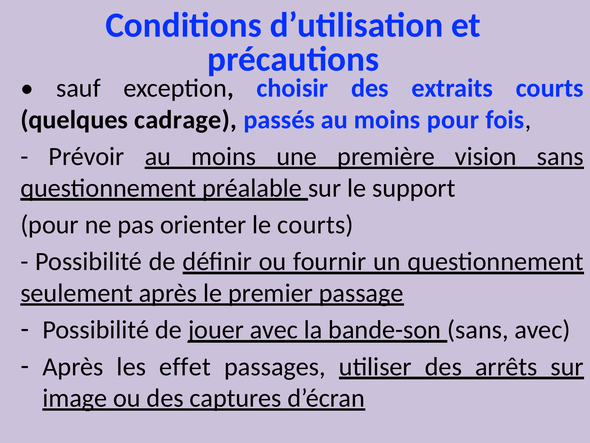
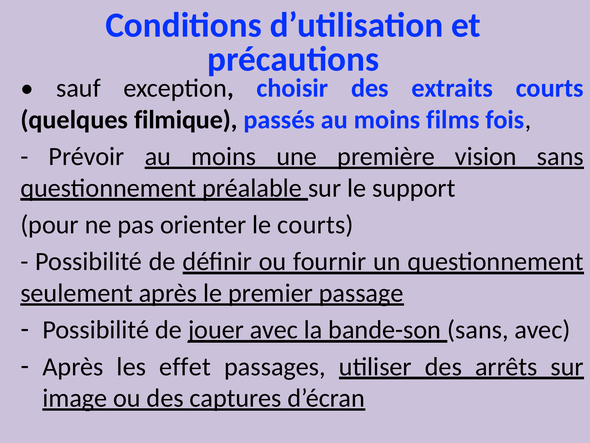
cadrage: cadrage -> filmique
moins pour: pour -> films
